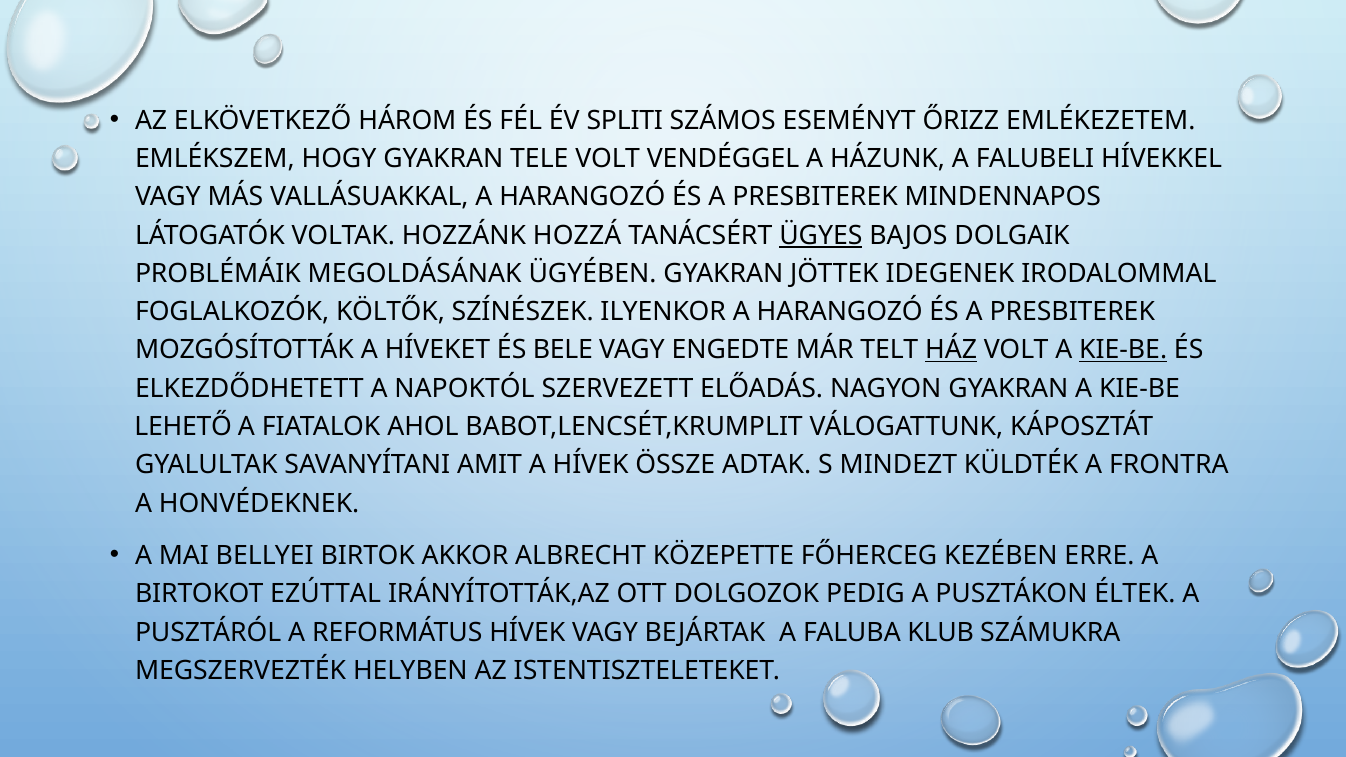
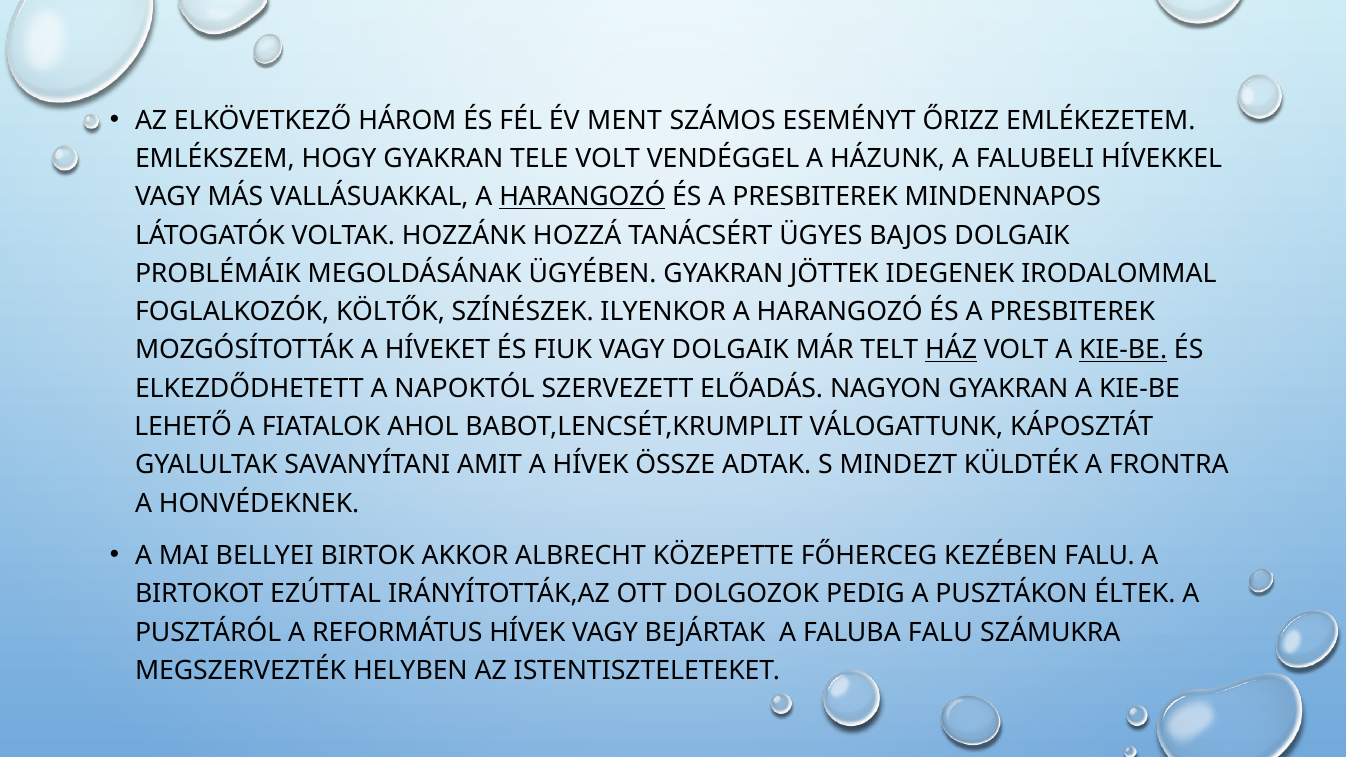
SPLITI: SPLITI -> MENT
HARANGOZÓ at (582, 197) underline: none -> present
ÜGYES underline: present -> none
BELE: BELE -> FIUK
VAGY ENGEDTE: ENGEDTE -> DOLGAIK
KEZÉBEN ERRE: ERRE -> FALU
FALUBA KLUB: KLUB -> FALU
